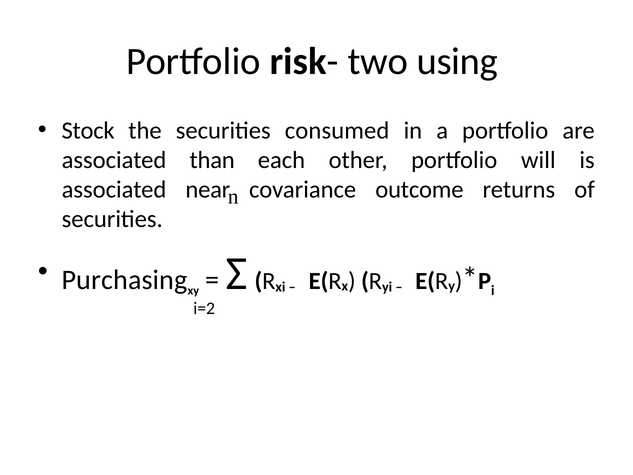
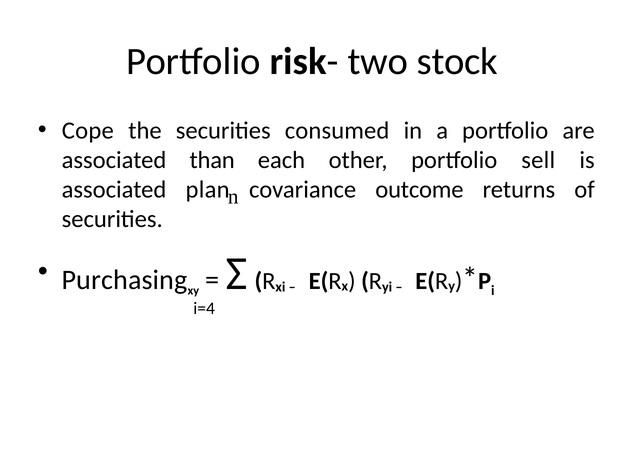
using: using -> stock
Stock: Stock -> Cope
will: will -> sell
near: near -> plan
i=2: i=2 -> i=4
